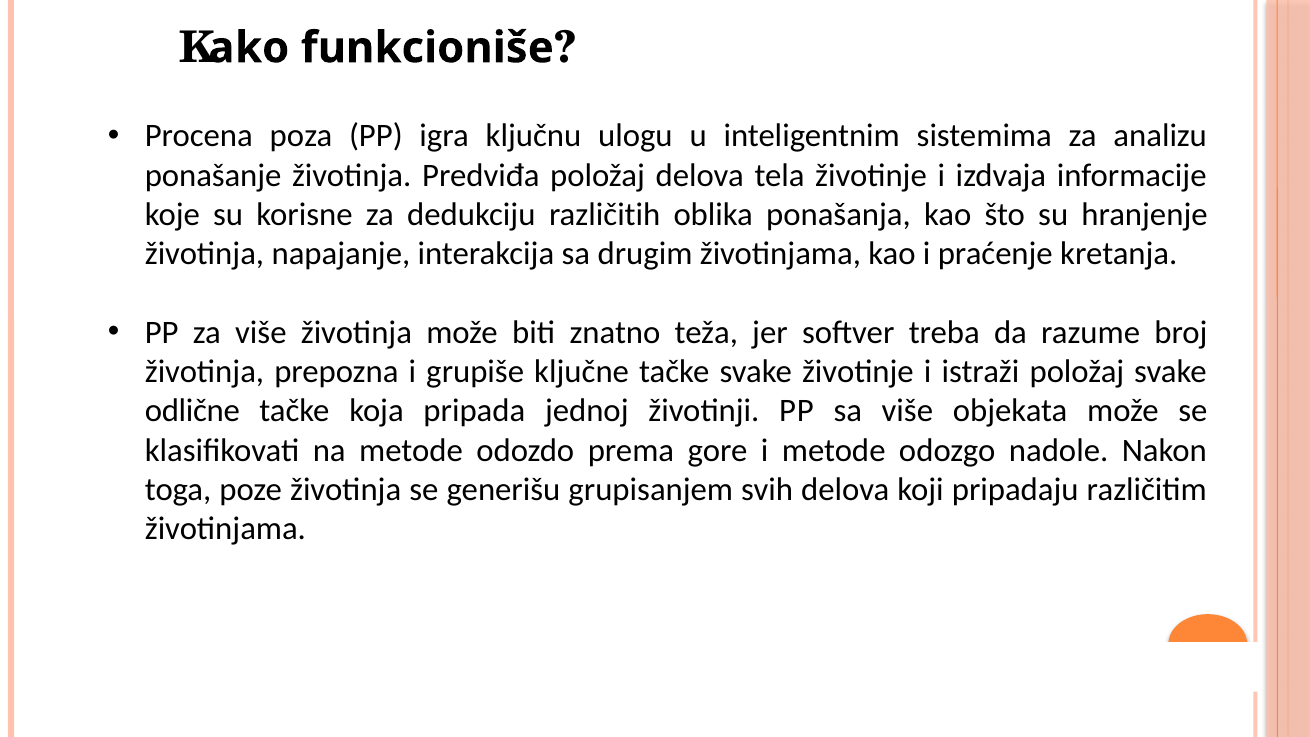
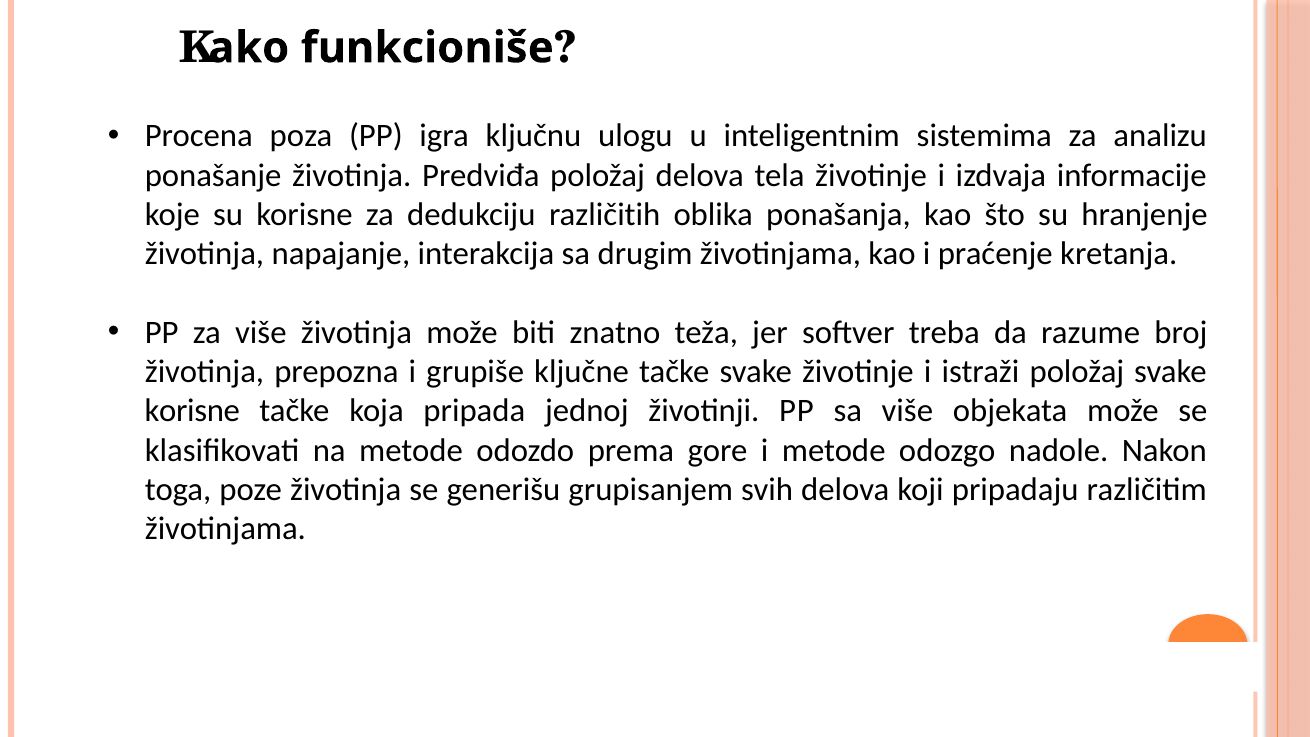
odlične at (192, 411): odlične -> korisne
